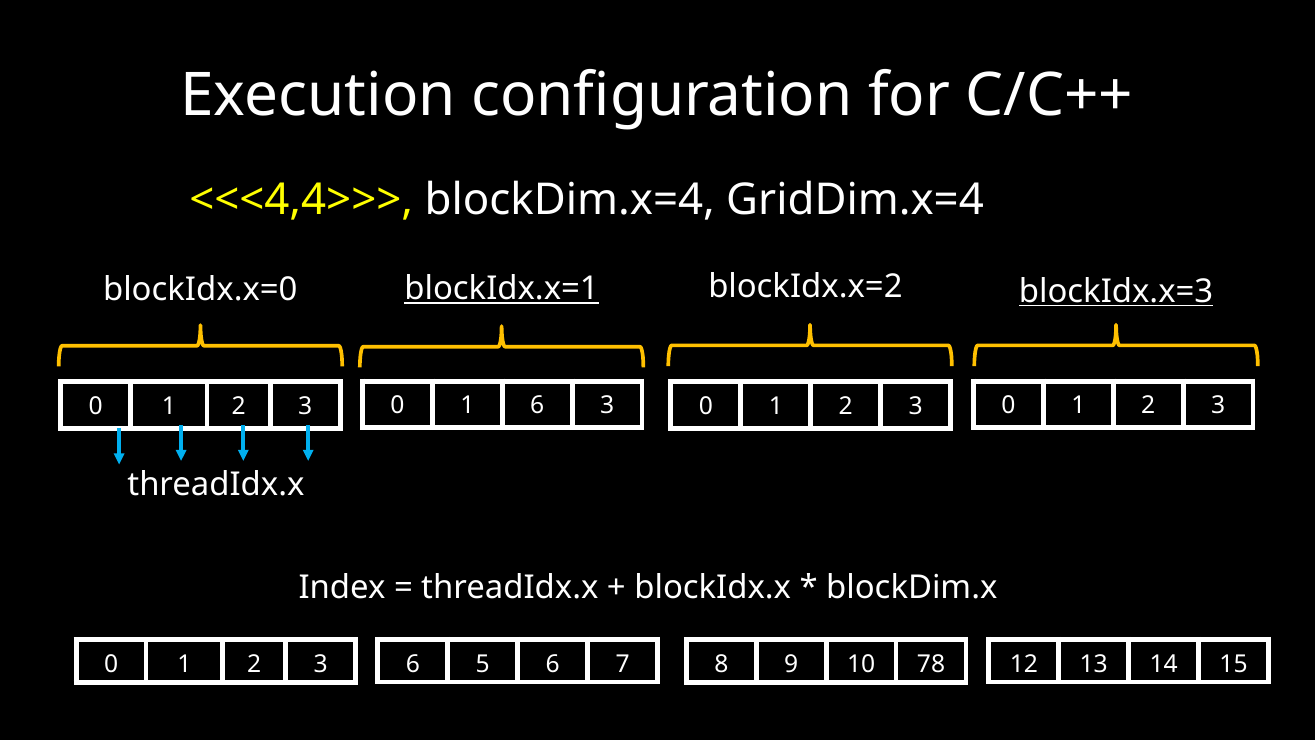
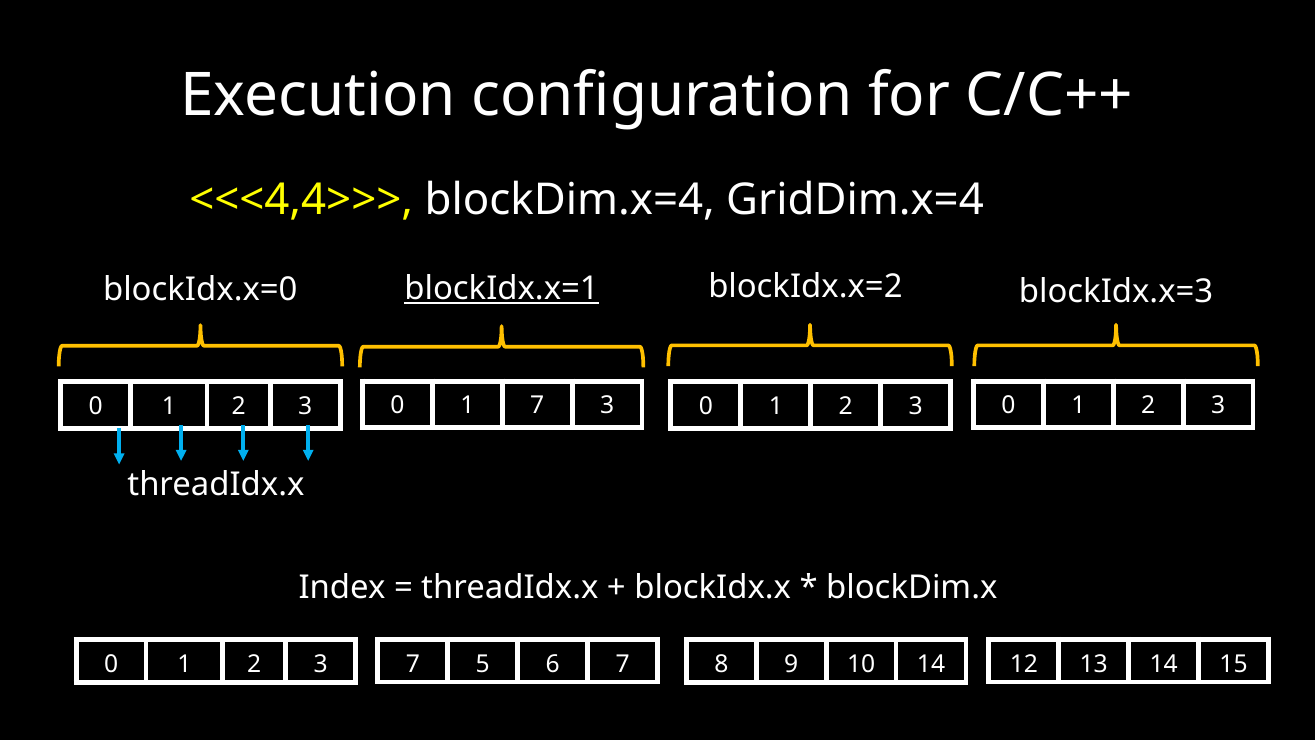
blockIdx.x=3 underline: present -> none
1 6: 6 -> 7
3 6: 6 -> 7
10 78: 78 -> 14
